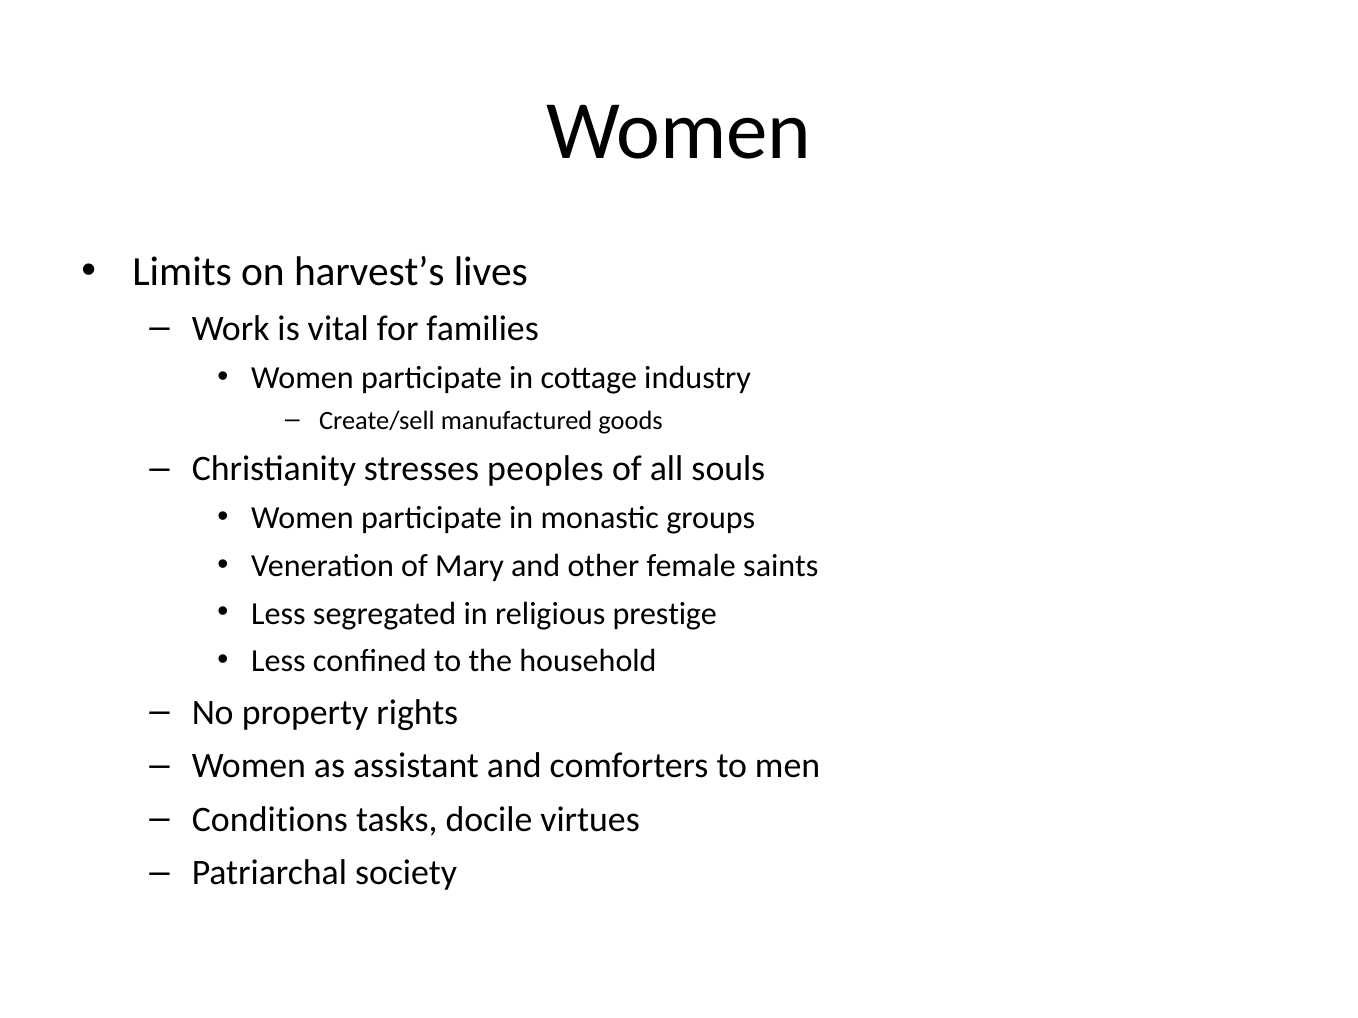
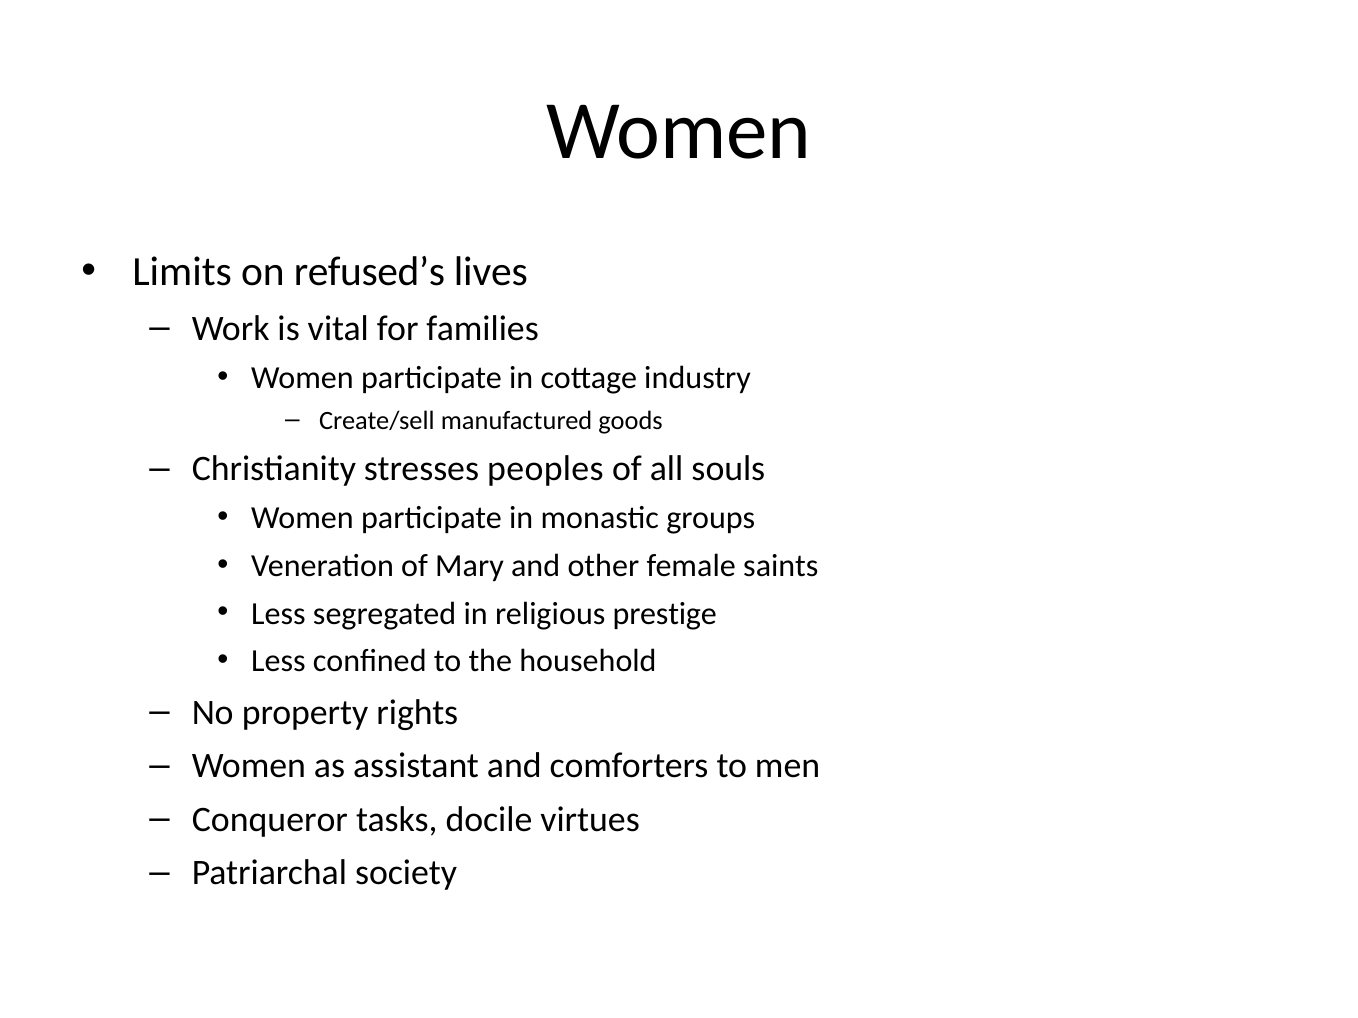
harvest’s: harvest’s -> refused’s
Conditions: Conditions -> Conqueror
